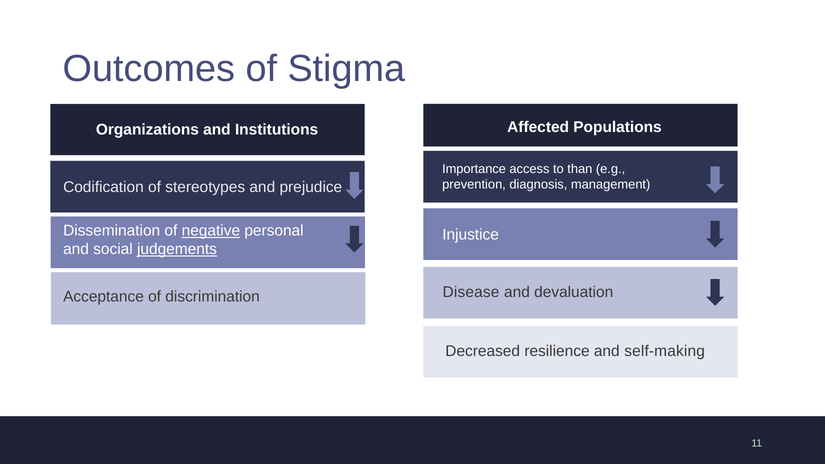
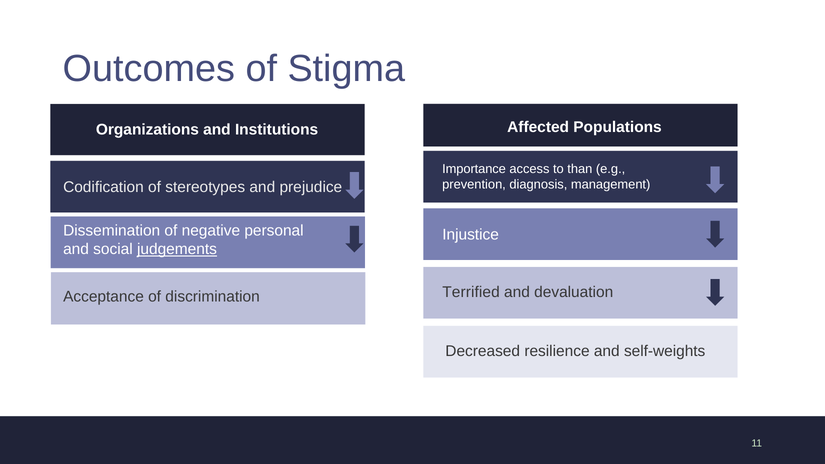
negative underline: present -> none
Disease: Disease -> Terrified
self-making: self-making -> self-weights
